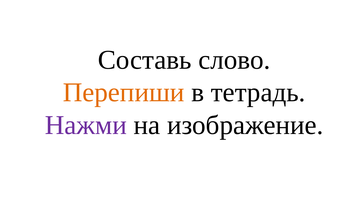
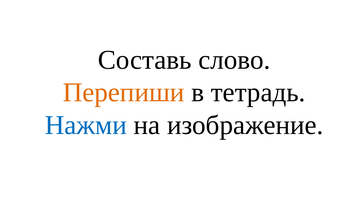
Нажми colour: purple -> blue
